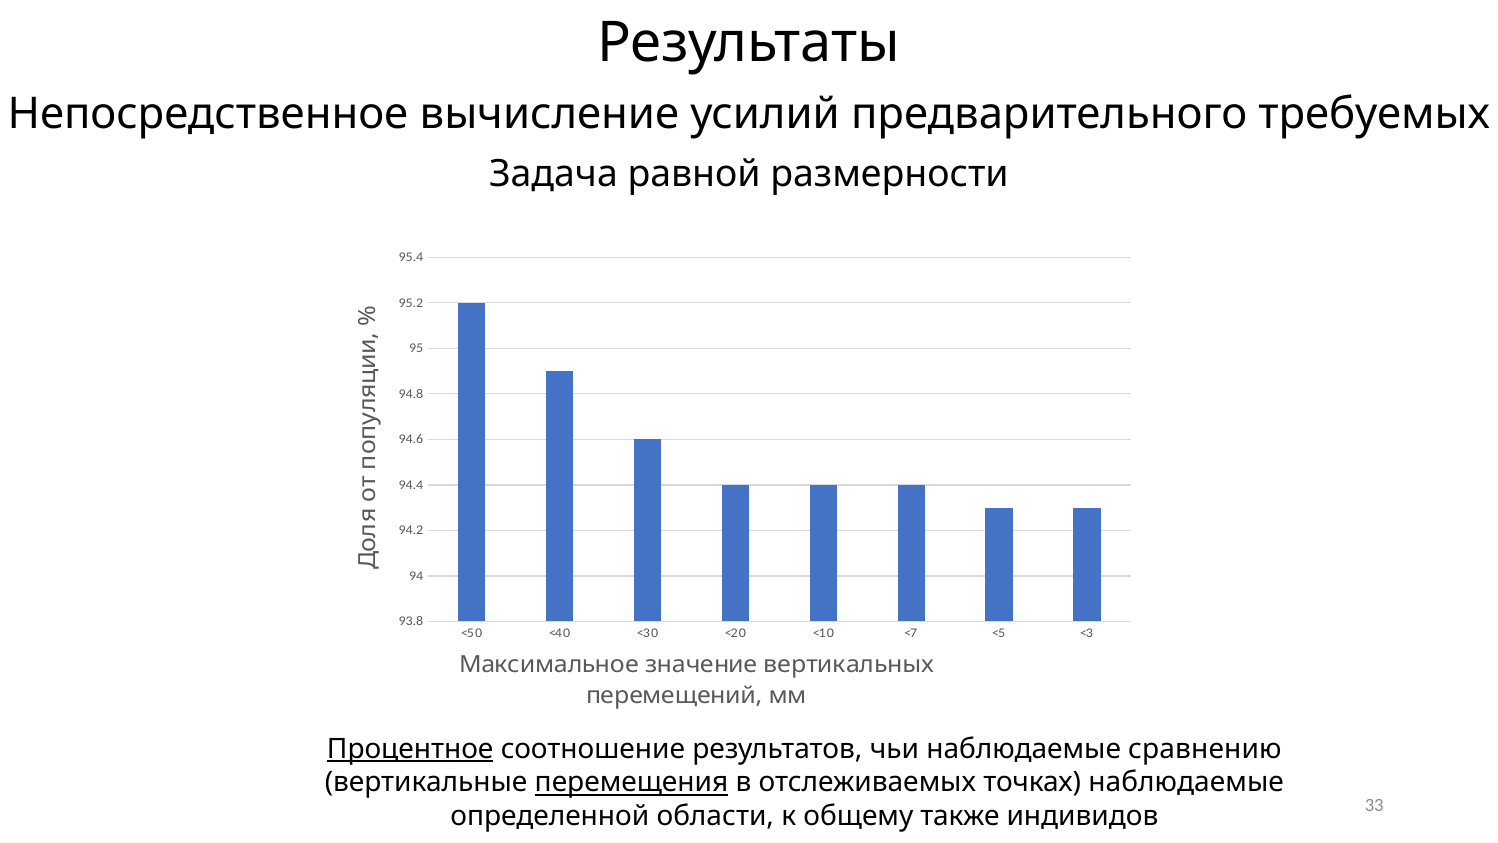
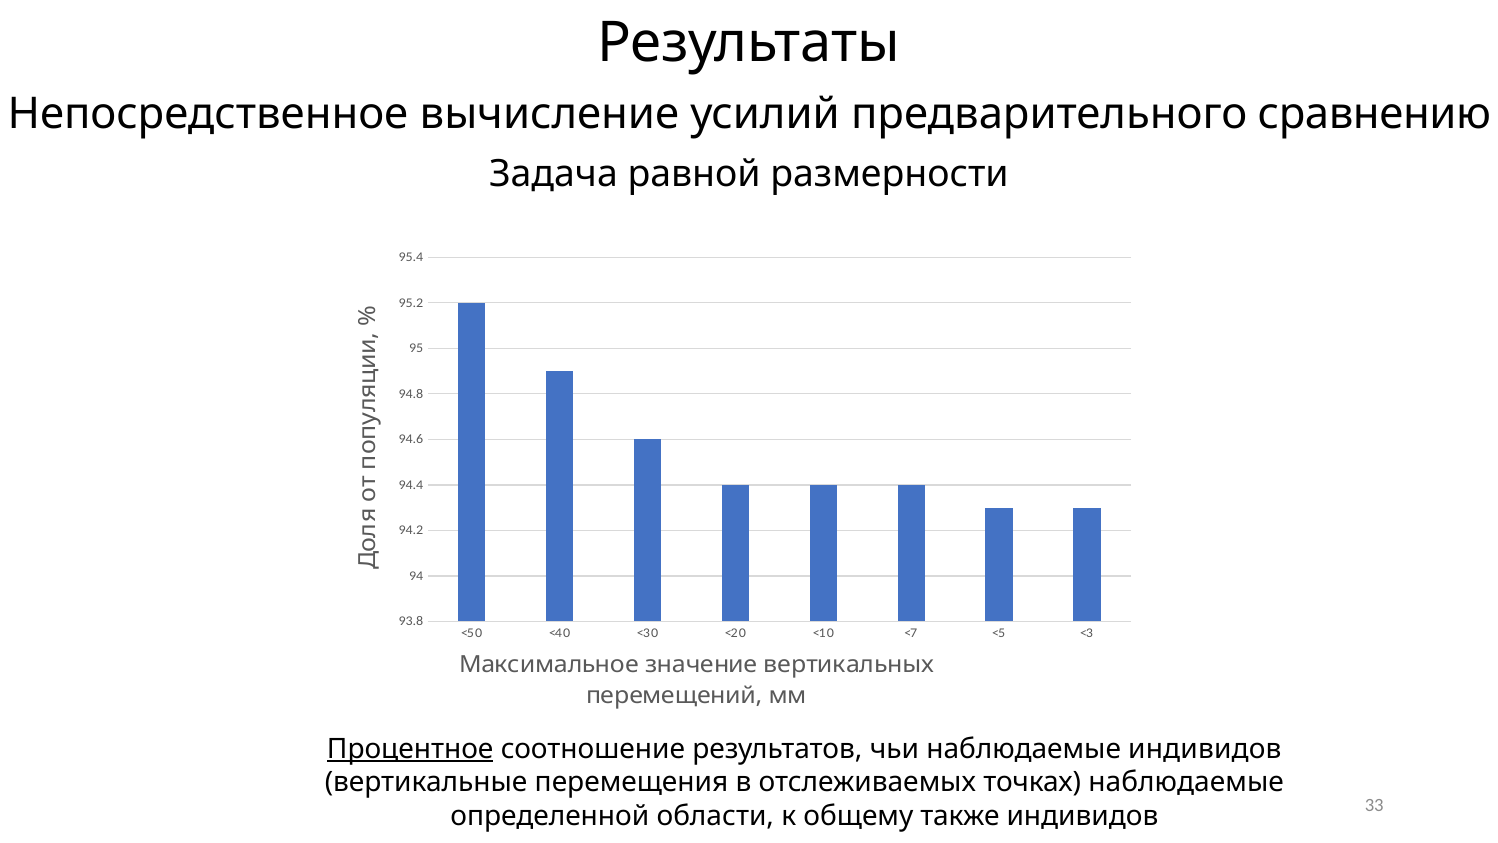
требуемых: требуемых -> сравнению
наблюдаемые сравнению: сравнению -> индивидов
перемещения underline: present -> none
